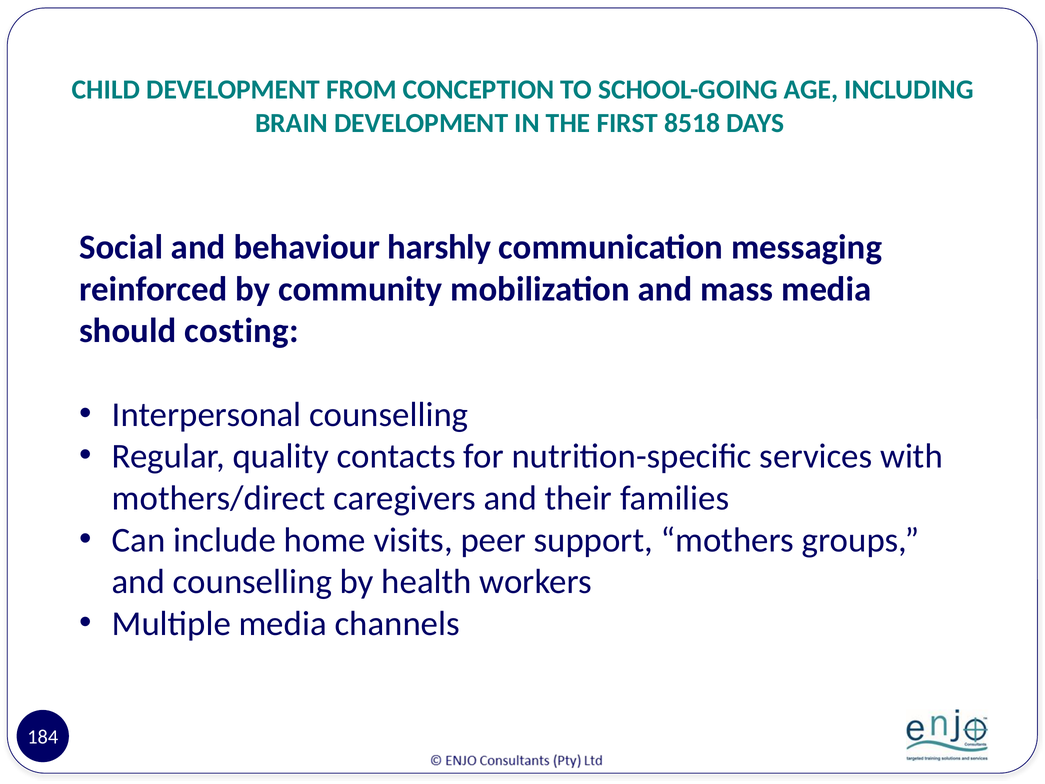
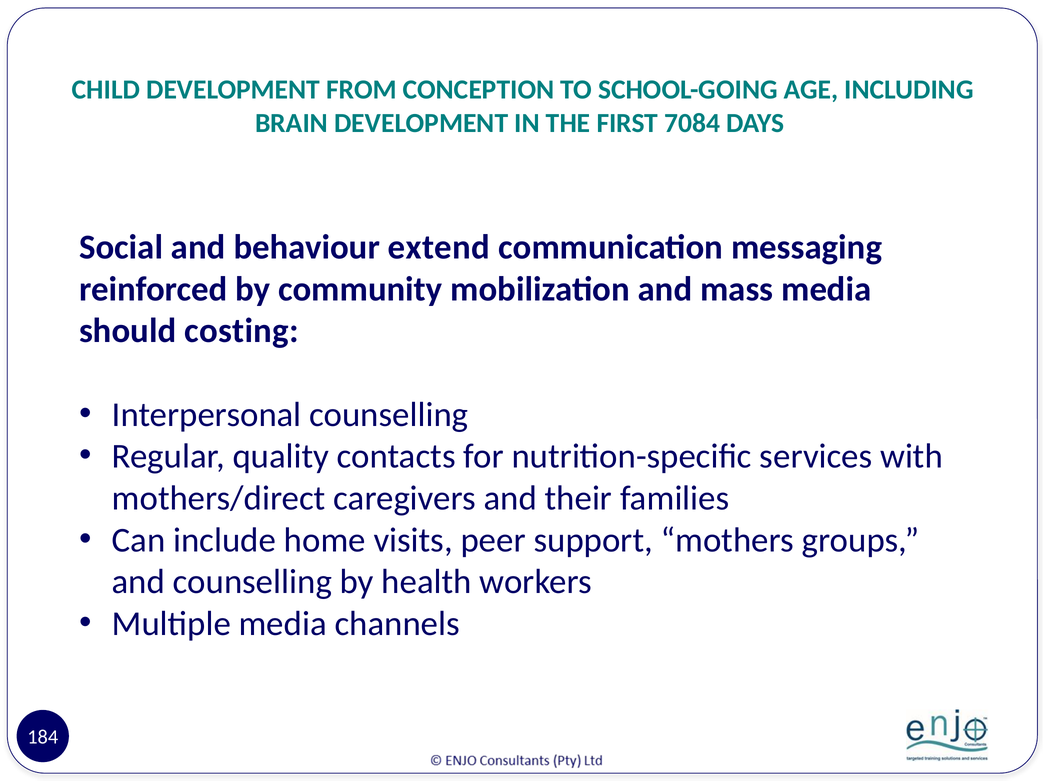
8518: 8518 -> 7084
harshly: harshly -> extend
